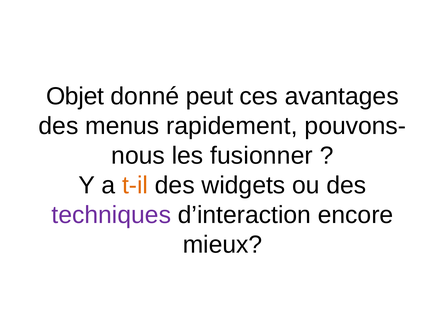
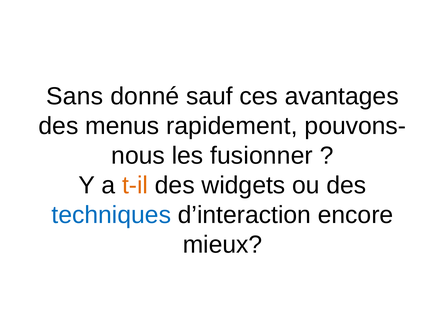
Objet: Objet -> Sans
peut: peut -> sauf
techniques colour: purple -> blue
